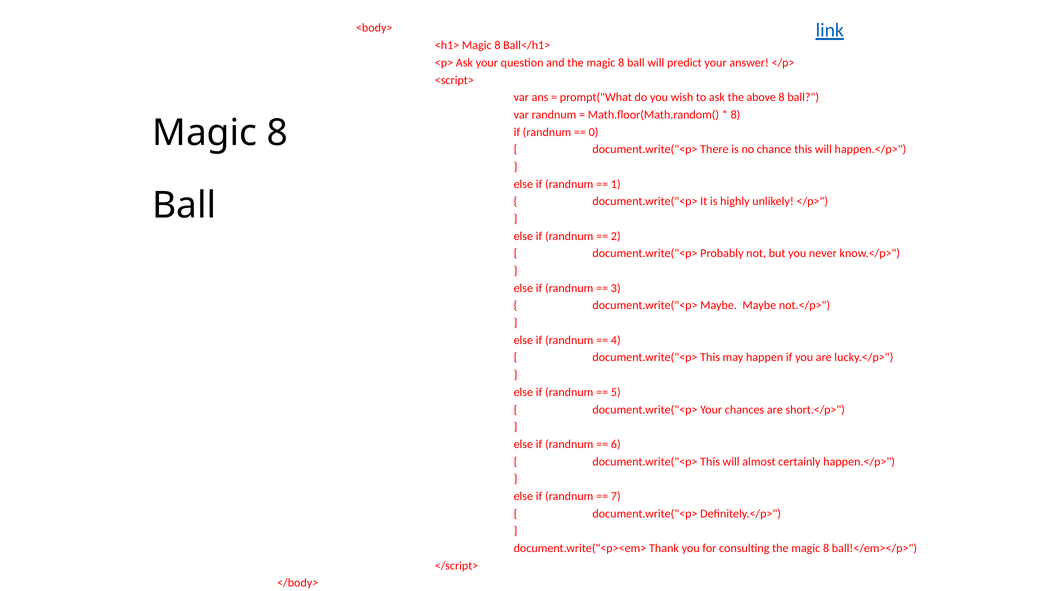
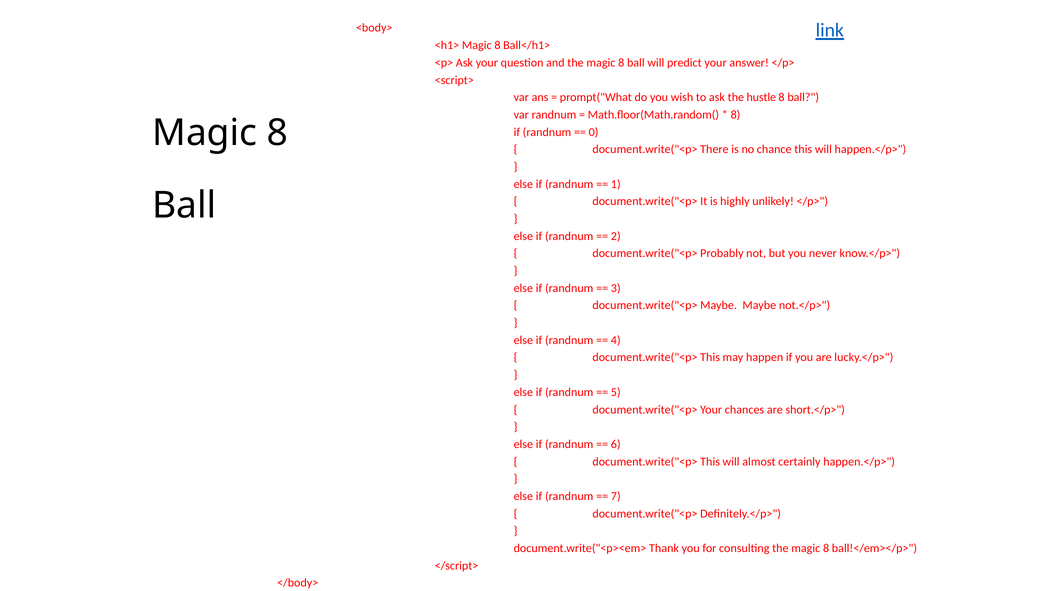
above: above -> hustle
